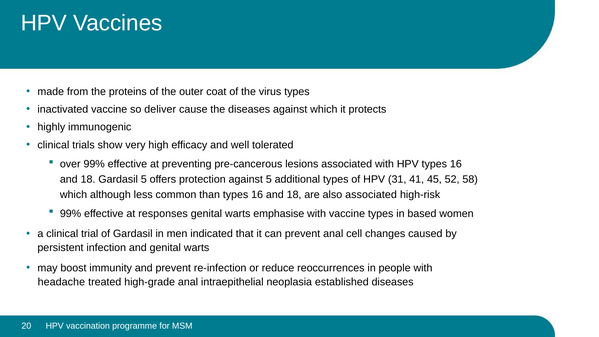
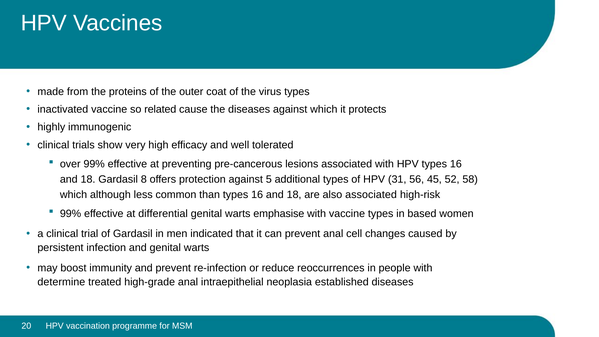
deliver: deliver -> related
Gardasil 5: 5 -> 8
41: 41 -> 56
responses: responses -> differential
headache: headache -> determine
